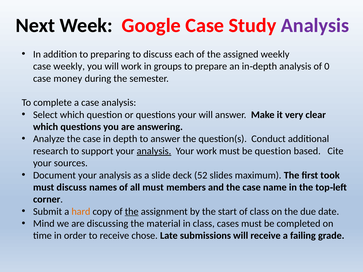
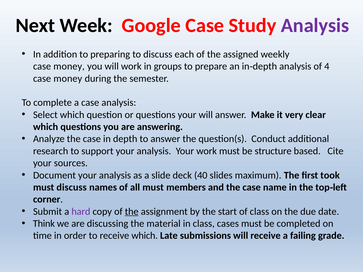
weekly at (69, 66): weekly -> money
0: 0 -> 4
analysis at (154, 151) underline: present -> none
be question: question -> structure
52: 52 -> 40
hard colour: orange -> purple
Mind: Mind -> Think
receive chose: chose -> which
